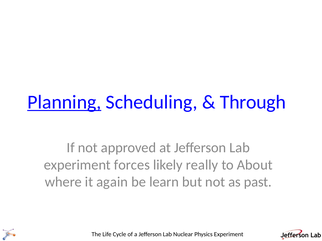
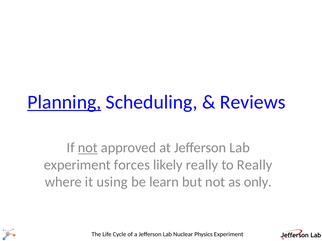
Through: Through -> Reviews
not at (88, 148) underline: none -> present
to About: About -> Really
again: again -> using
past: past -> only
